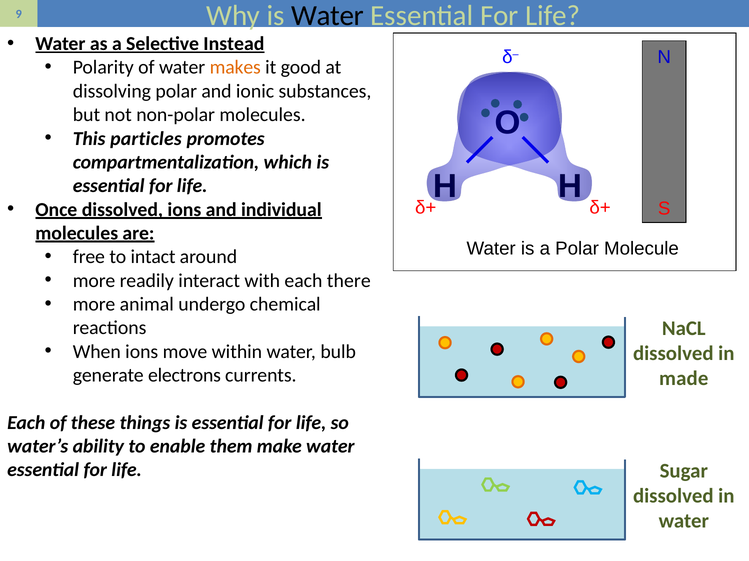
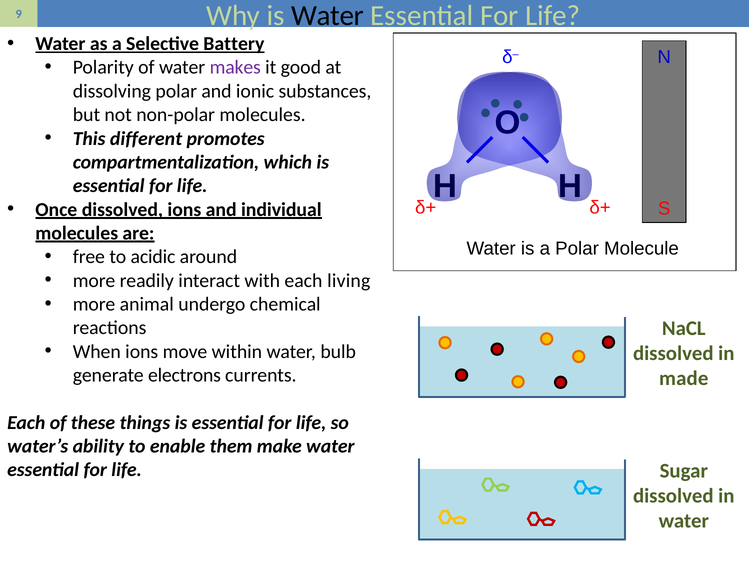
Instead: Instead -> Battery
makes colour: orange -> purple
particles: particles -> different
intact: intact -> acidic
there: there -> living
